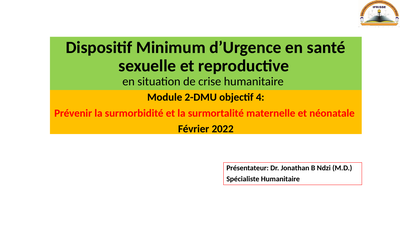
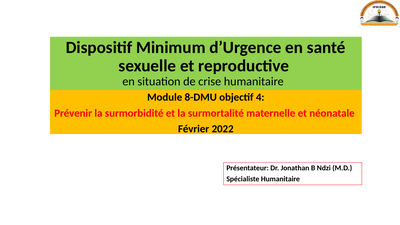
2-DMU: 2-DMU -> 8-DMU
